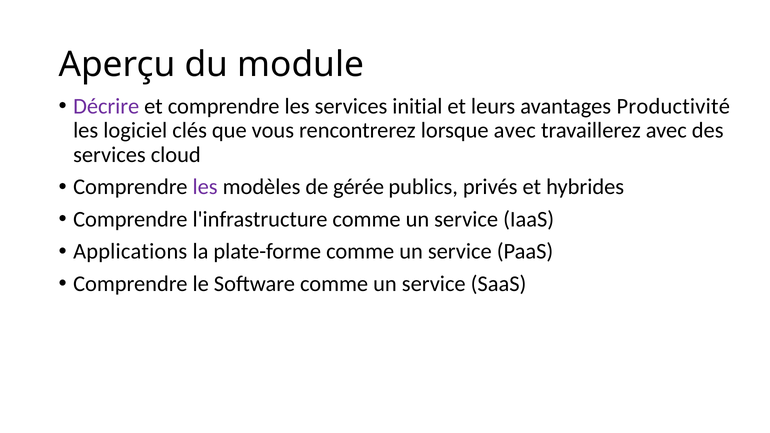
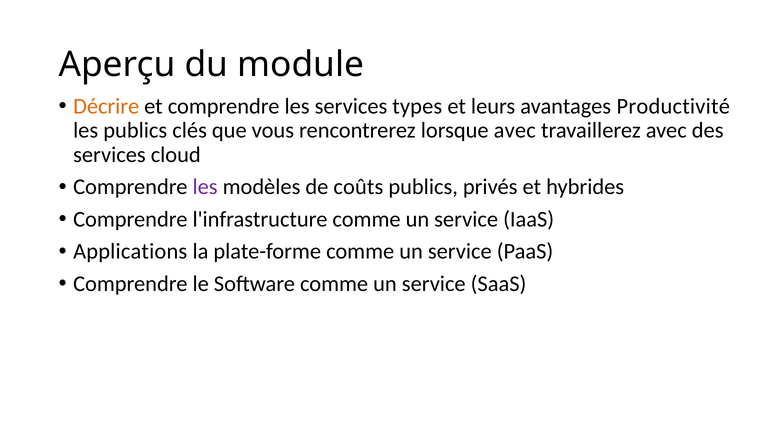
Décrire colour: purple -> orange
initial: initial -> types
les logiciel: logiciel -> publics
gérée: gérée -> coûts
